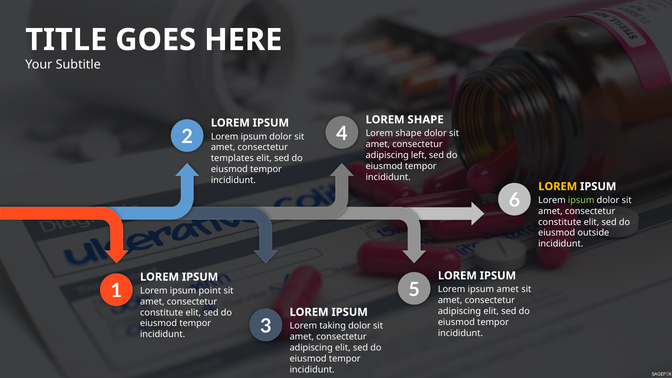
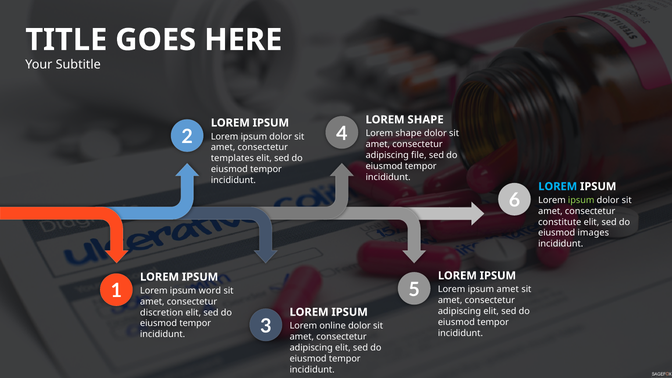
left: left -> file
LOREM at (558, 186) colour: yellow -> light blue
outside: outside -> images
point: point -> word
constitute at (162, 313): constitute -> discretion
taking: taking -> online
